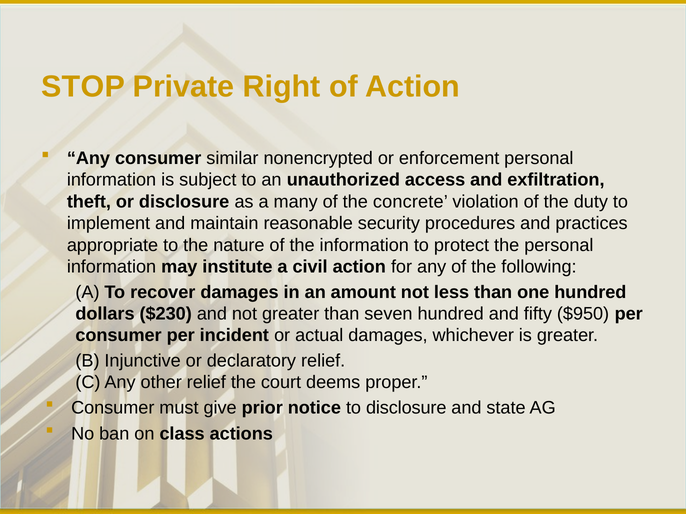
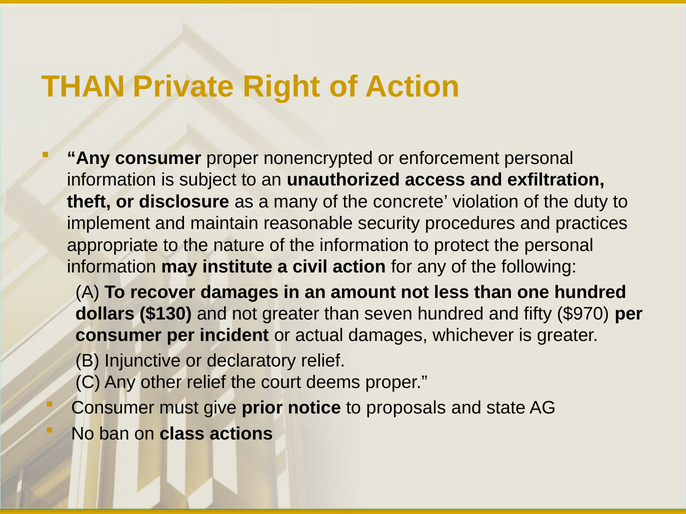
STOP at (83, 87): STOP -> THAN
consumer similar: similar -> proper
$230: $230 -> $130
$950: $950 -> $970
to disclosure: disclosure -> proposals
